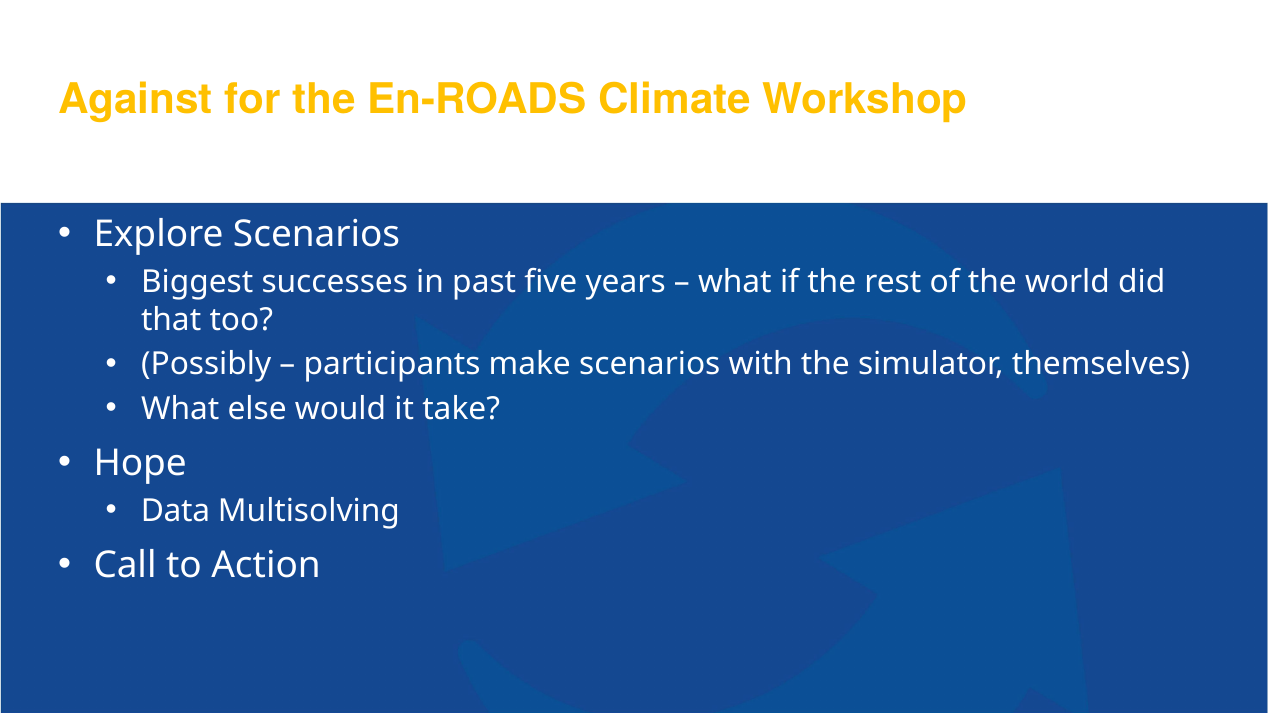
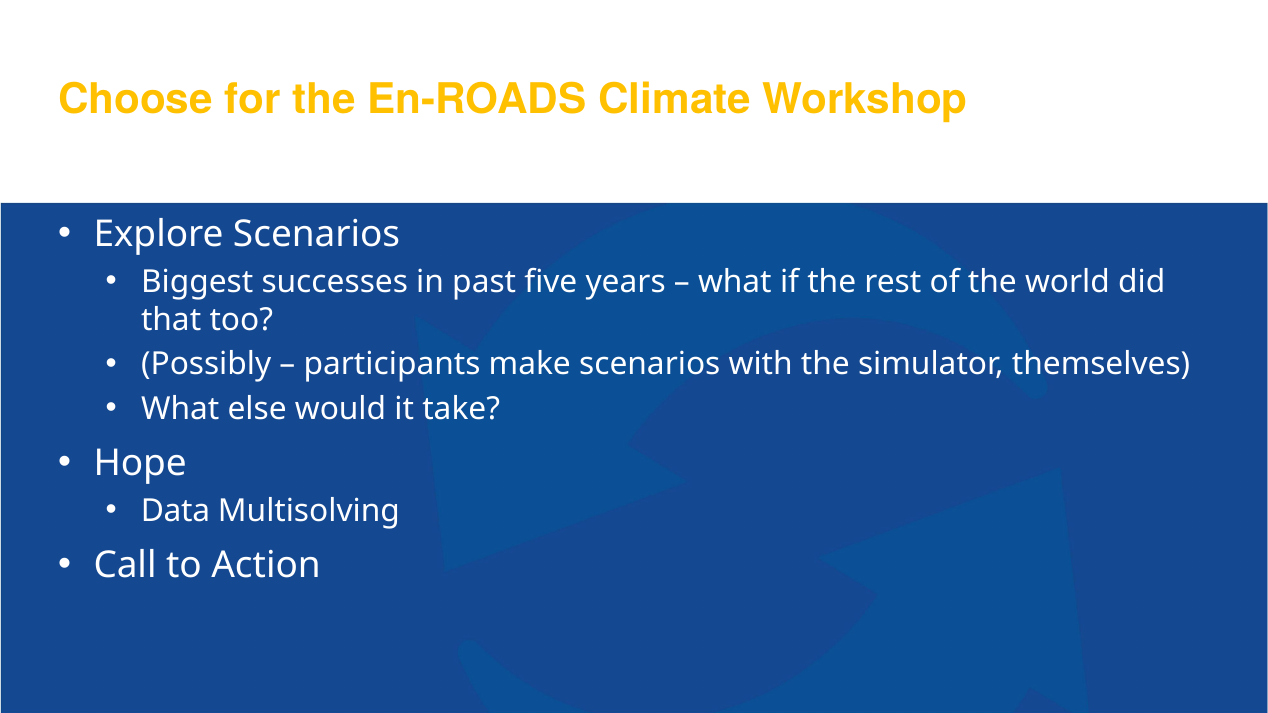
Against: Against -> Choose
